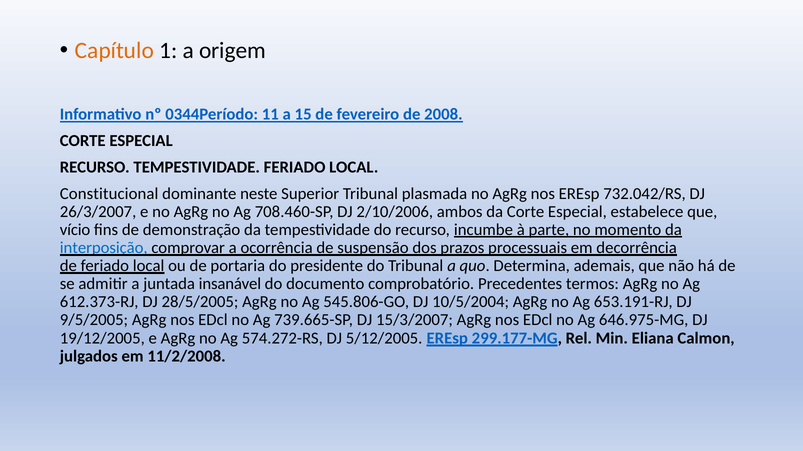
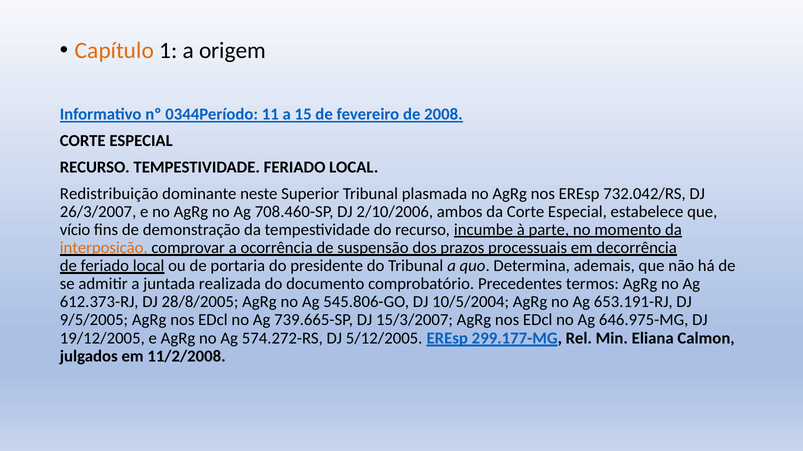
Constitucional: Constitucional -> Redistribuição
interposição colour: blue -> orange
insanável: insanável -> realizada
28/5/2005: 28/5/2005 -> 28/8/2005
